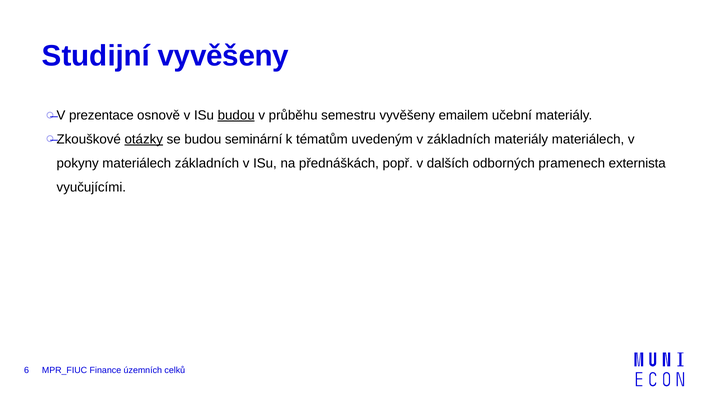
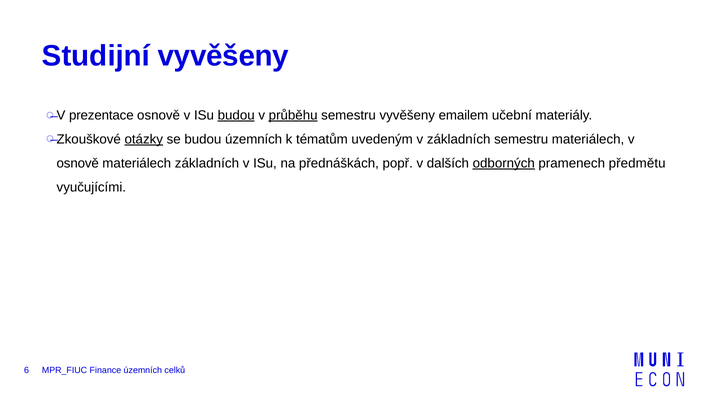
průběhu underline: none -> present
budou seminární: seminární -> územních
základních materiály: materiály -> semestru
pokyny at (78, 163): pokyny -> osnově
odborných underline: none -> present
externista: externista -> předmětu
